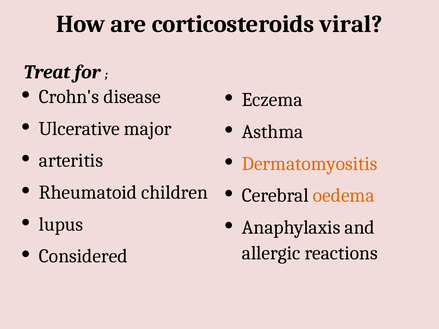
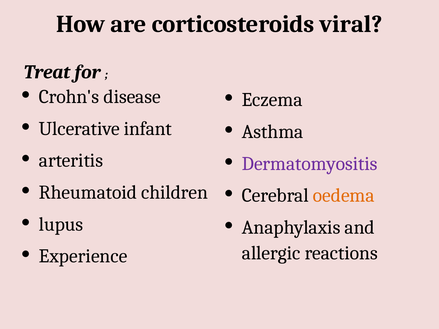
major: major -> infant
Dermatomyositis colour: orange -> purple
Considered: Considered -> Experience
